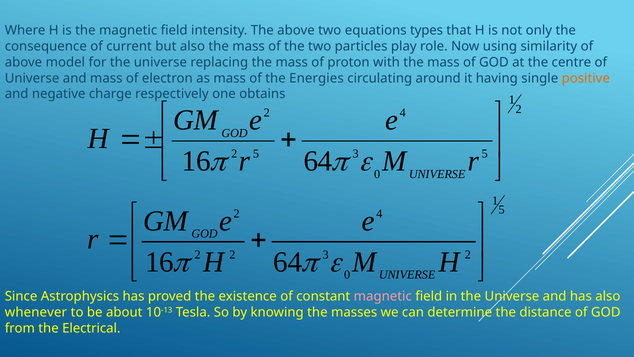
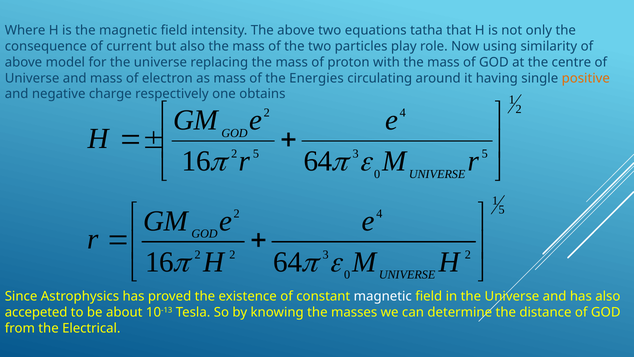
types: types -> tatha
magnetic at (383, 296) colour: pink -> white
whenever: whenever -> accepeted
